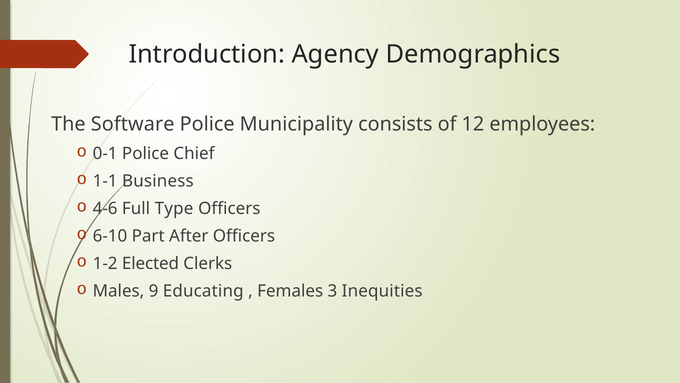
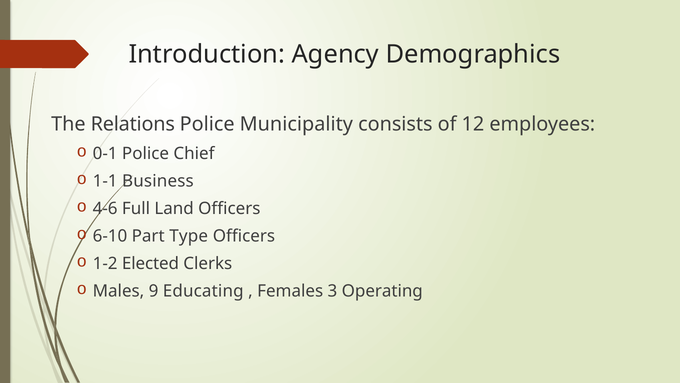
Software: Software -> Relations
Type: Type -> Land
After: After -> Type
Inequities: Inequities -> Operating
